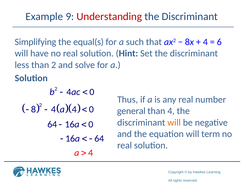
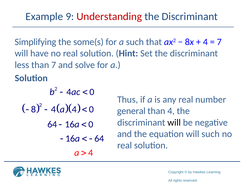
equal(s: equal(s -> some(s
6 at (219, 42): 6 -> 7
than 2: 2 -> 7
will at (174, 123) colour: orange -> black
will term: term -> such
